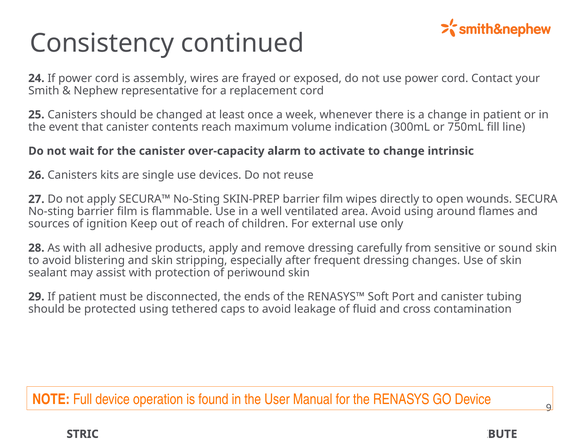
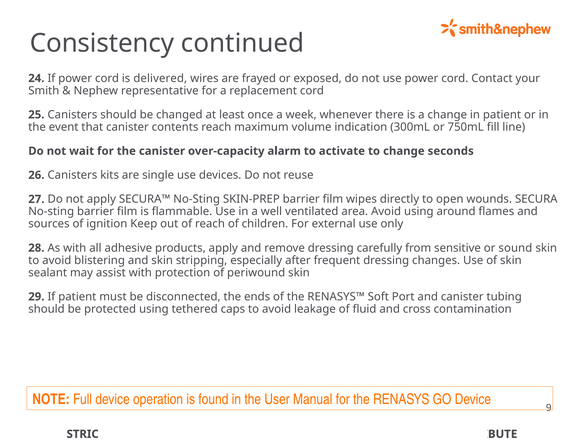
assembly: assembly -> delivered
intrinsic: intrinsic -> seconds
